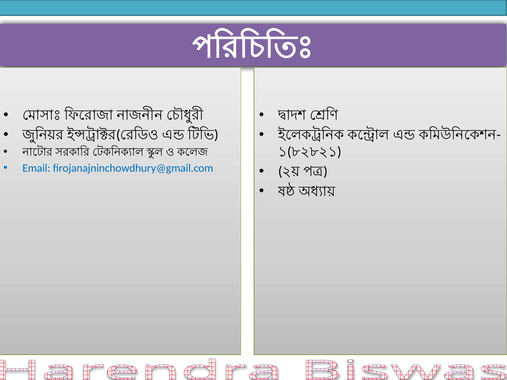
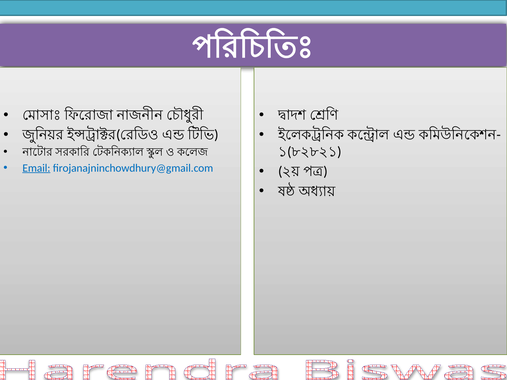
Email underline: none -> present
